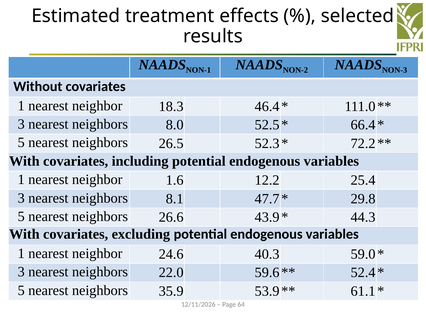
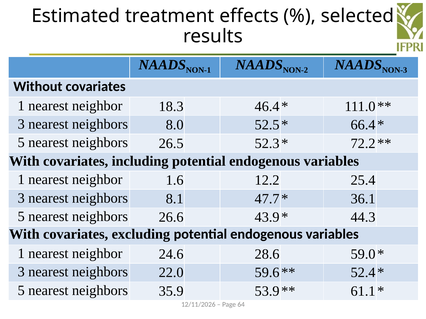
29.8: 29.8 -> 36.1
40.3: 40.3 -> 28.6
